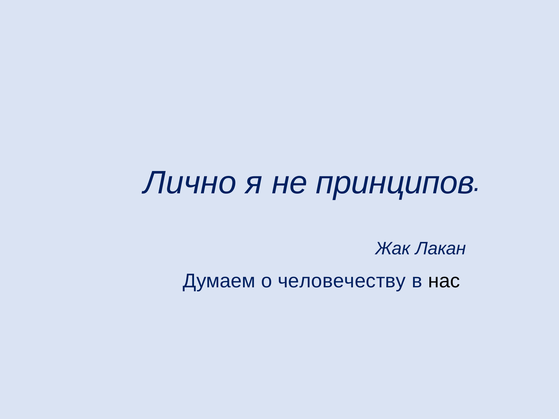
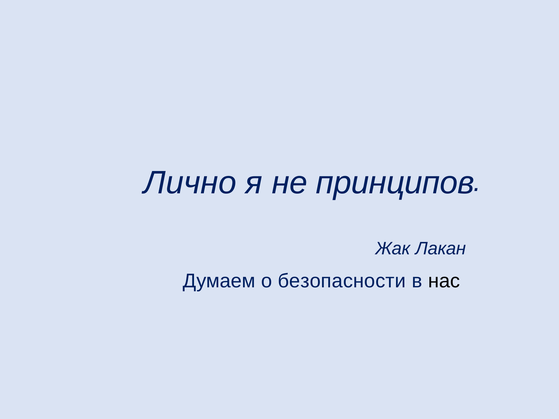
человечеству: человечеству -> безопасности
